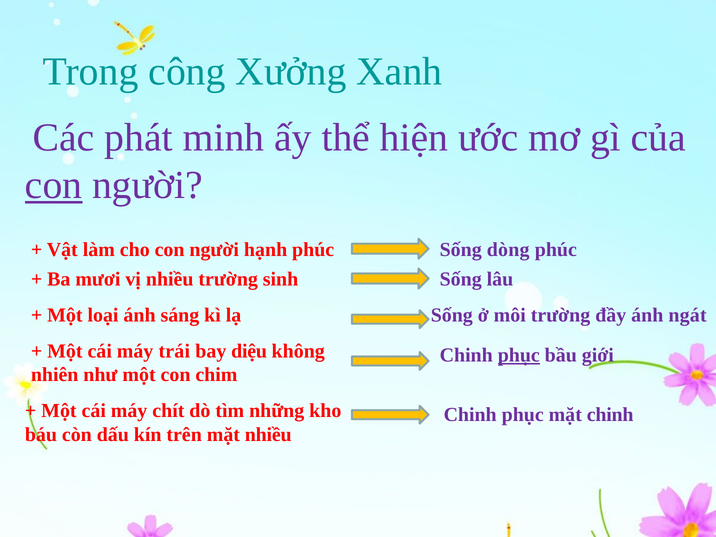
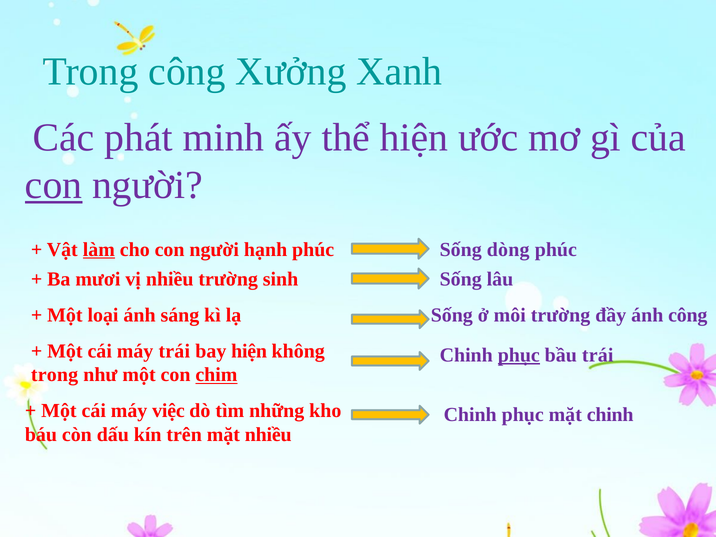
làm underline: none -> present
ánh ngát: ngát -> công
bay diệu: diệu -> hiện
bầu giới: giới -> trái
nhiên at (55, 375): nhiên -> trong
chim underline: none -> present
chít: chít -> việc
